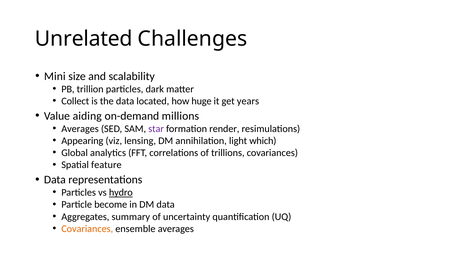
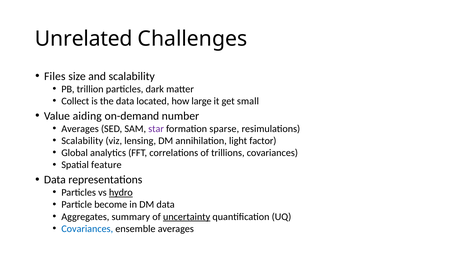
Mini: Mini -> Files
huge: huge -> large
years: years -> small
millions: millions -> number
render: render -> sparse
Appearing at (82, 141): Appearing -> Scalability
which: which -> factor
uncertainty underline: none -> present
Covariances at (87, 228) colour: orange -> blue
